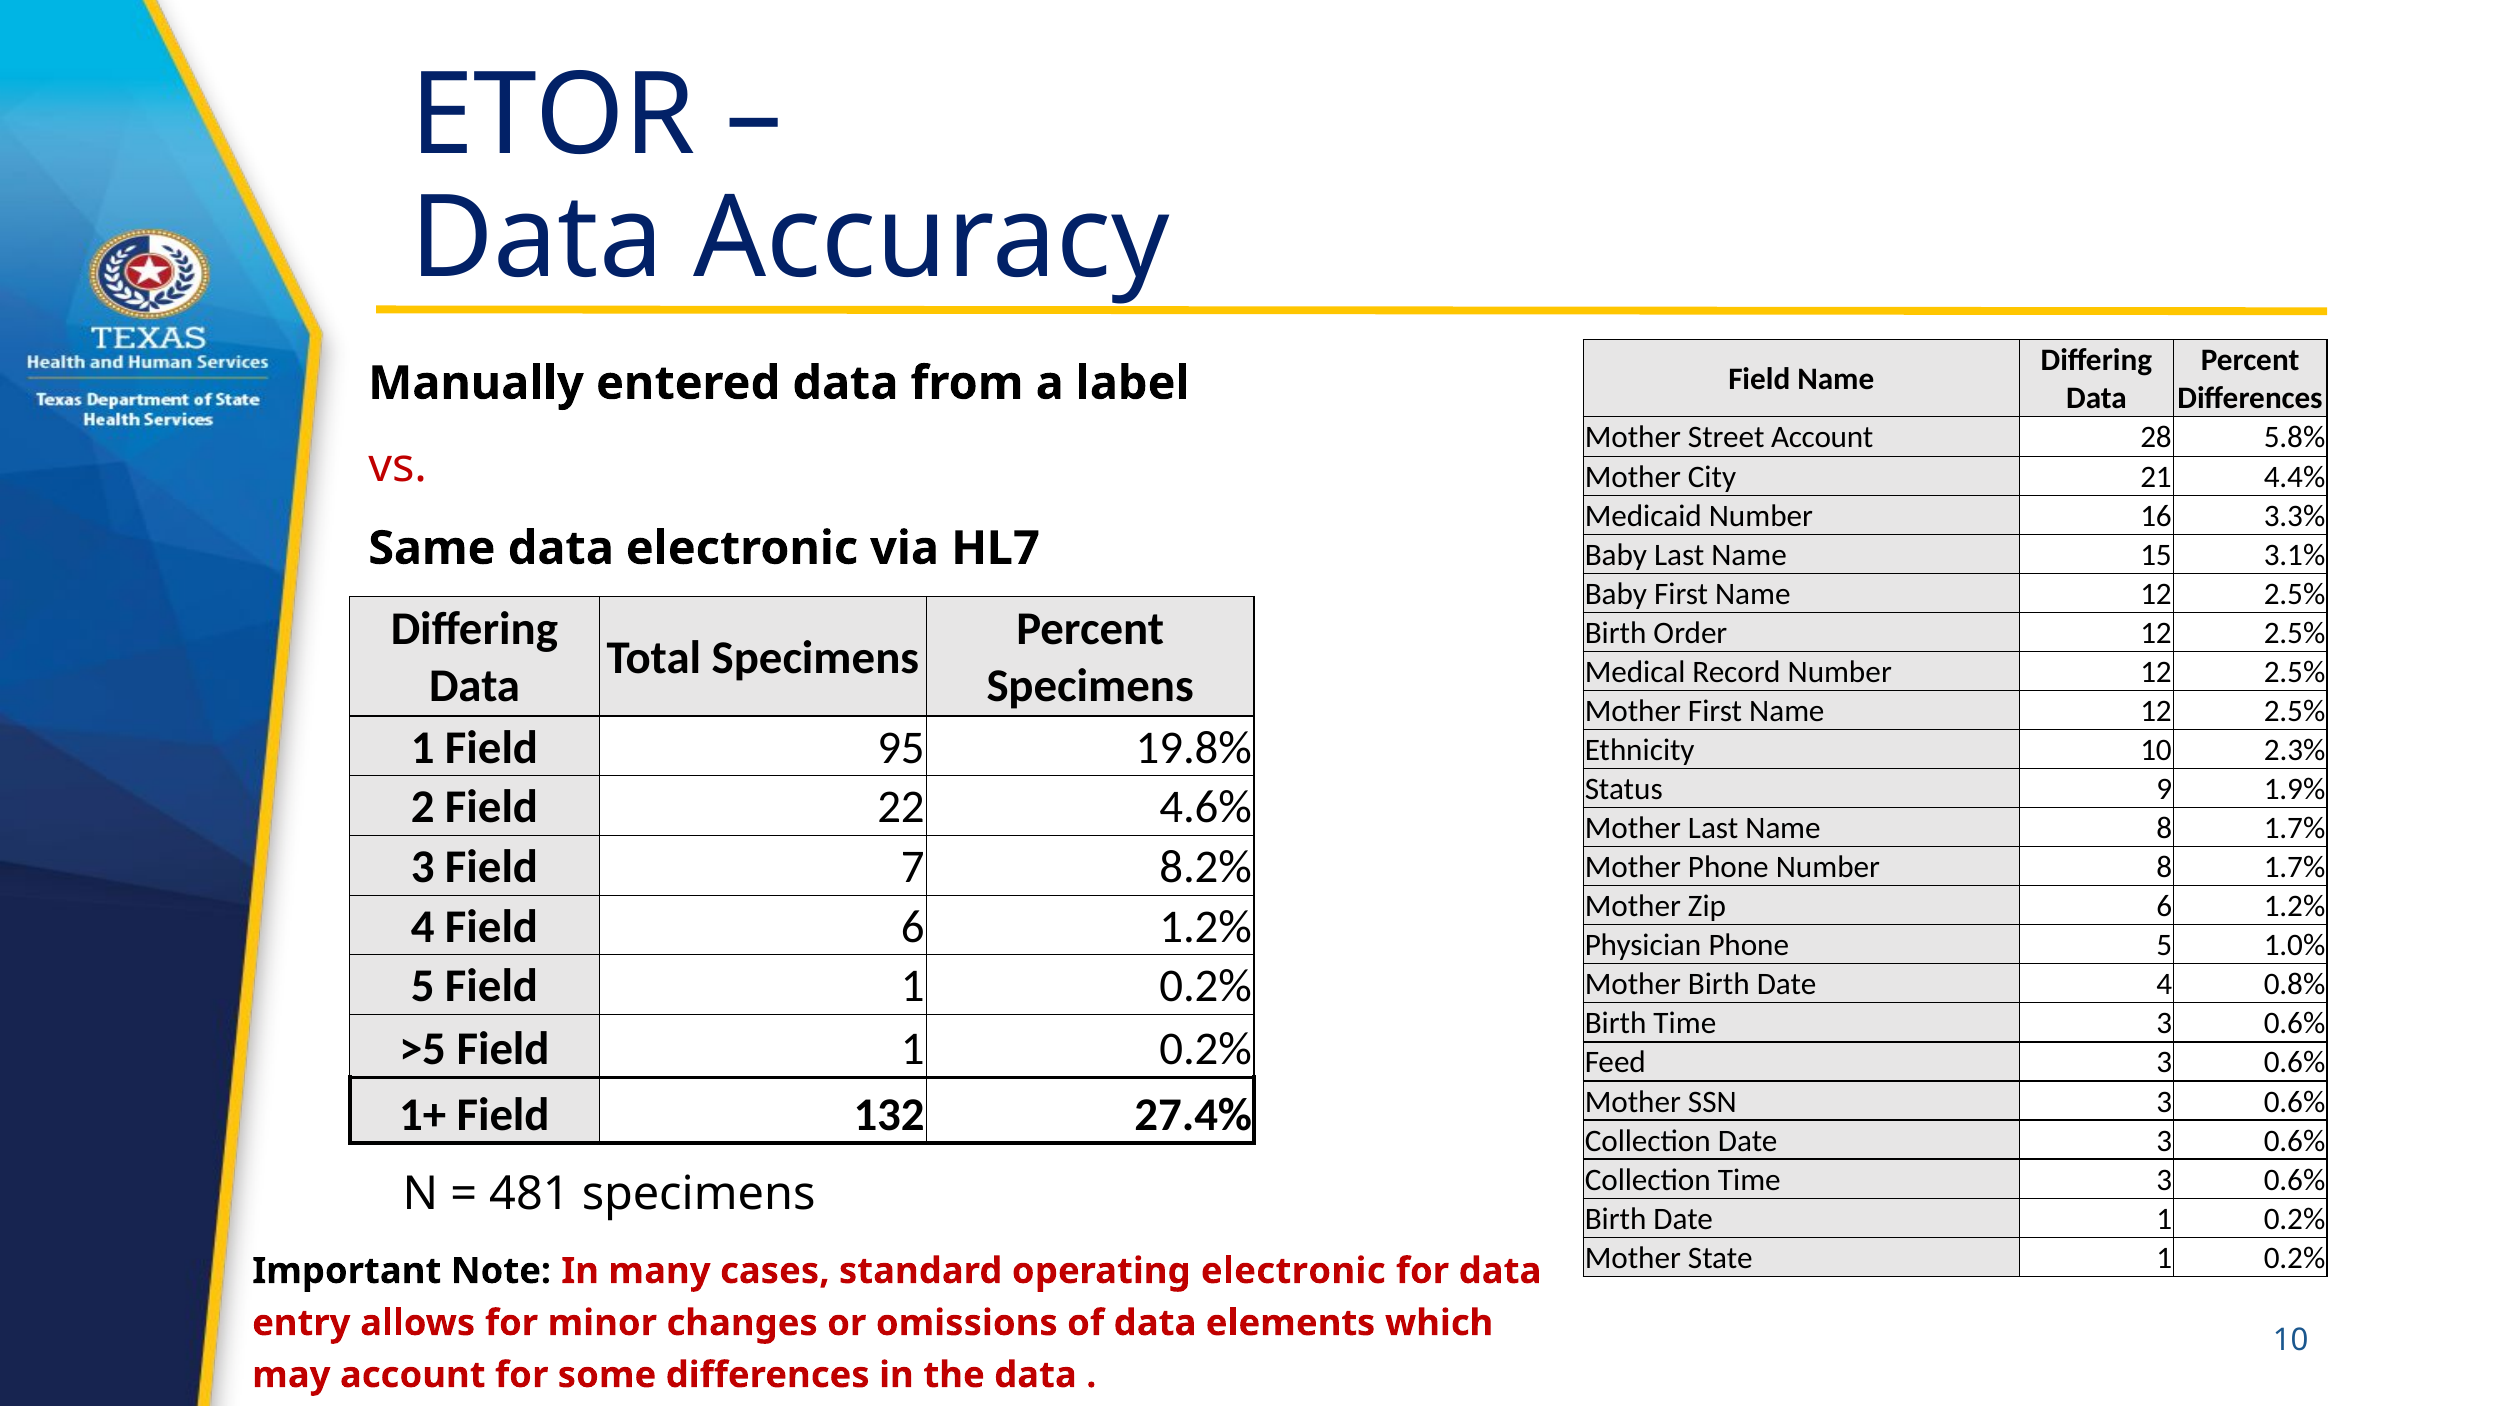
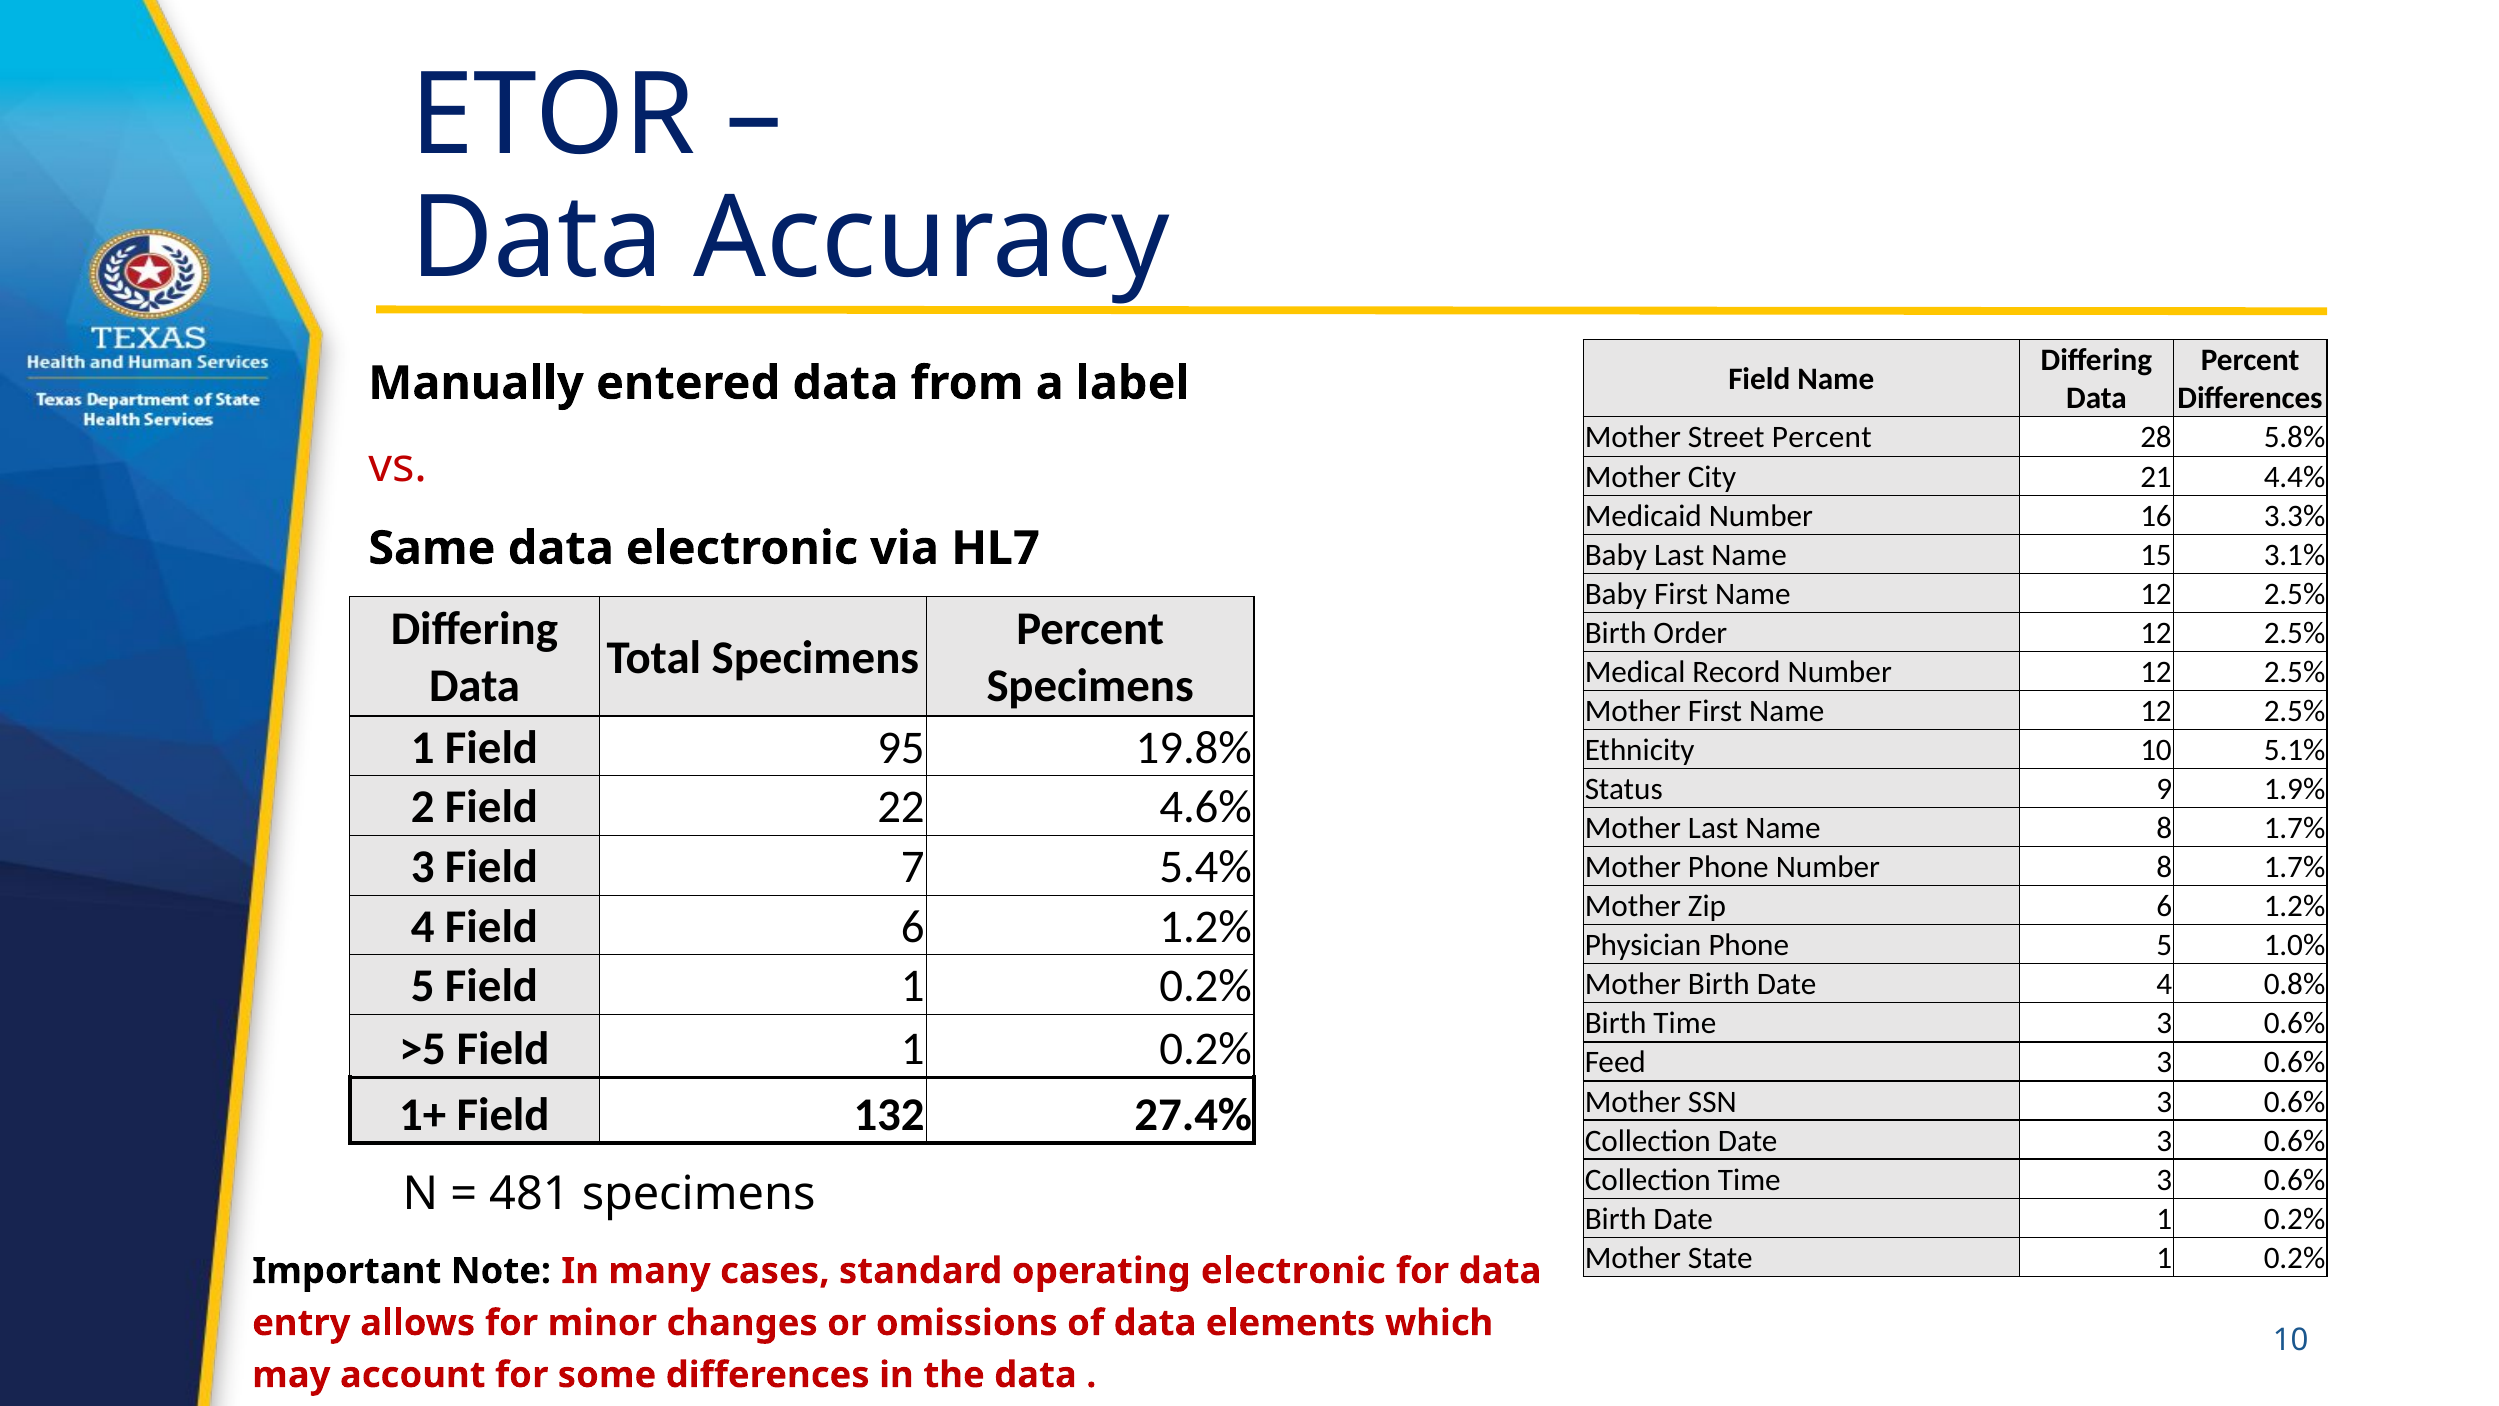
Street Account: Account -> Percent
2.3%: 2.3% -> 5.1%
8.2%: 8.2% -> 5.4%
